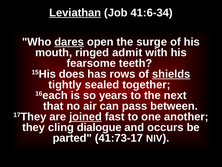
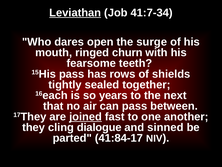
41:6-34: 41:6-34 -> 41:7-34
dares underline: present -> none
admit: admit -> churn
15His does: does -> pass
shields underline: present -> none
occurs: occurs -> sinned
41:73-17: 41:73-17 -> 41:84-17
